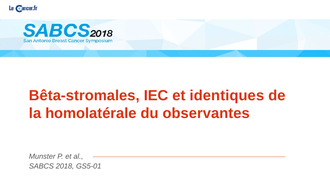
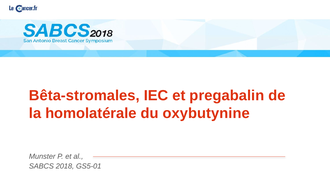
identiques: identiques -> pregabalin
observantes: observantes -> oxybutynine
